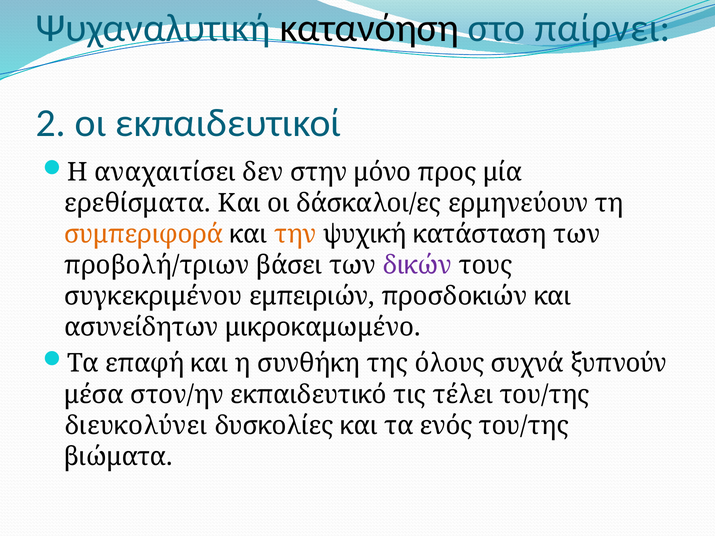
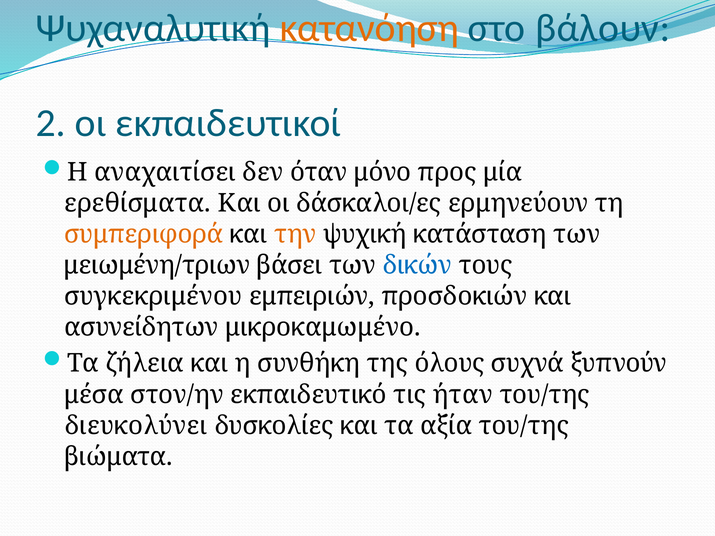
κατανόηση colour: black -> orange
παίρνει: παίρνει -> βάλουν
στην: στην -> όταν
προβολή/τριων: προβολή/τριων -> μειωμένη/τριων
δικών colour: purple -> blue
επαφή: επαφή -> ζήλεια
τέλει: τέλει -> ήταν
ενός: ενός -> αξία
